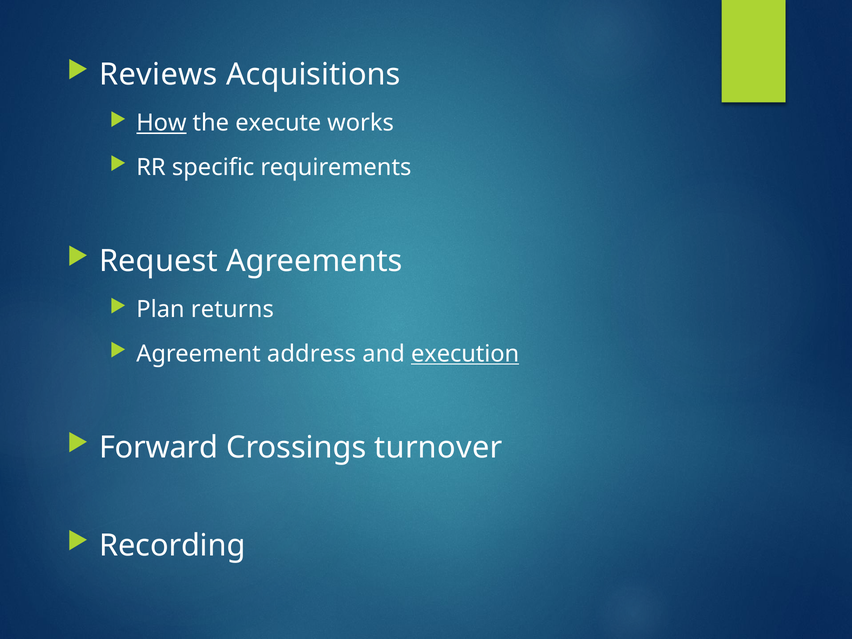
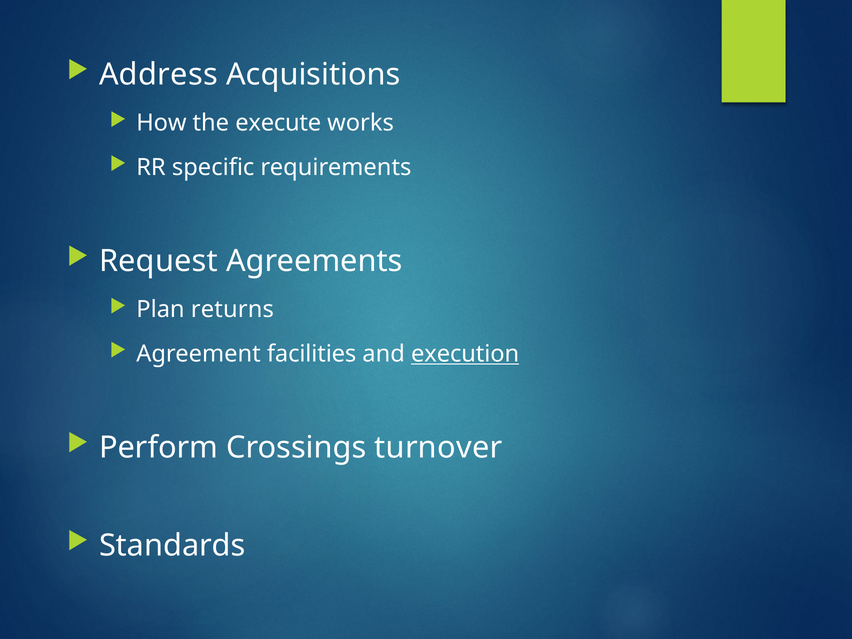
Reviews: Reviews -> Address
How underline: present -> none
address: address -> facilities
Forward: Forward -> Perform
Recording: Recording -> Standards
